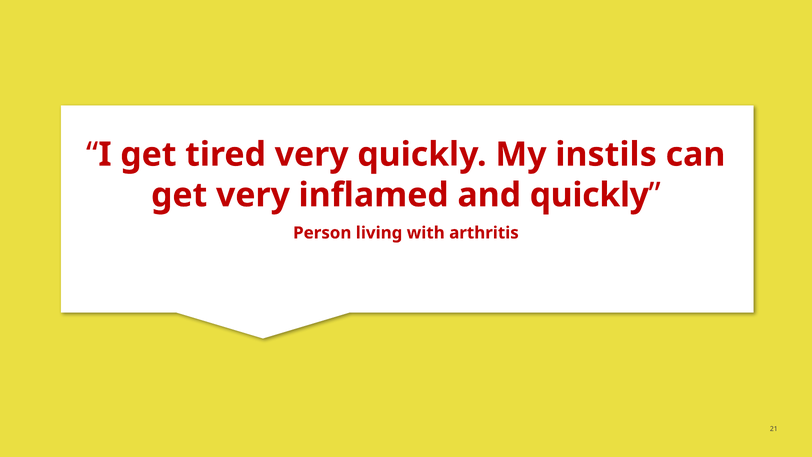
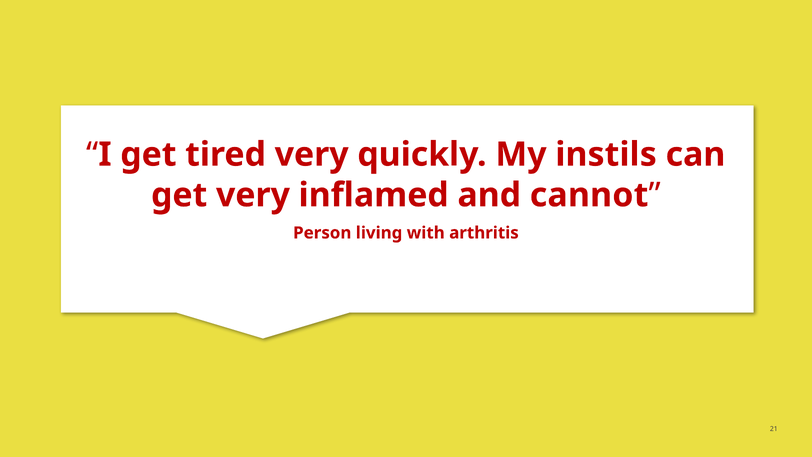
and quickly: quickly -> cannot
